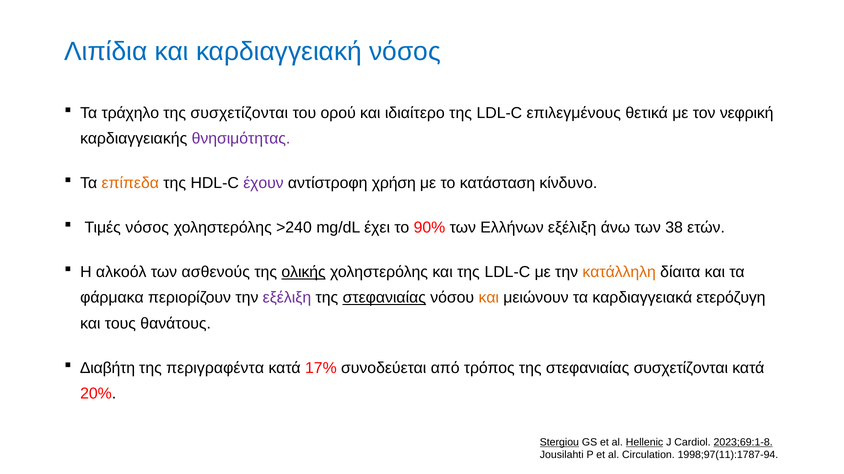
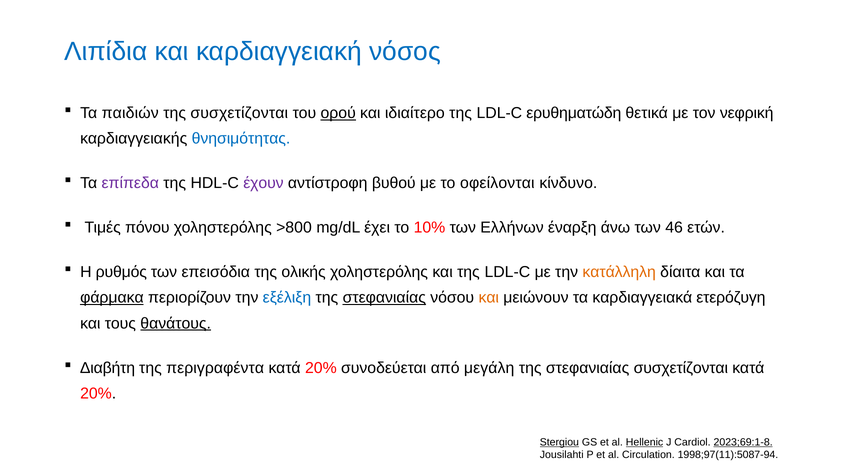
τράχηλο: τράχηλο -> παιδιών
ορού underline: none -> present
επιλεγμένους: επιλεγμένους -> ερυθηματώδη
θνησιμότητας colour: purple -> blue
επίπεδα colour: orange -> purple
χρήση: χρήση -> βυθού
κατάσταση: κατάσταση -> οφείλονται
Τιμές νόσος: νόσος -> πόνου
>240: >240 -> >800
90%: 90% -> 10%
Ελλήνων εξέλιξη: εξέλιξη -> έναρξη
38: 38 -> 46
αλκοόλ: αλκοόλ -> ρυθμός
ασθενούς: ασθενούς -> επεισόδια
ολικής underline: present -> none
φάρμακα underline: none -> present
εξέλιξη at (287, 298) colour: purple -> blue
θανάτους underline: none -> present
17% at (321, 368): 17% -> 20%
τρόπος: τρόπος -> μεγάλη
1998;97(11):1787-94: 1998;97(11):1787-94 -> 1998;97(11):5087-94
